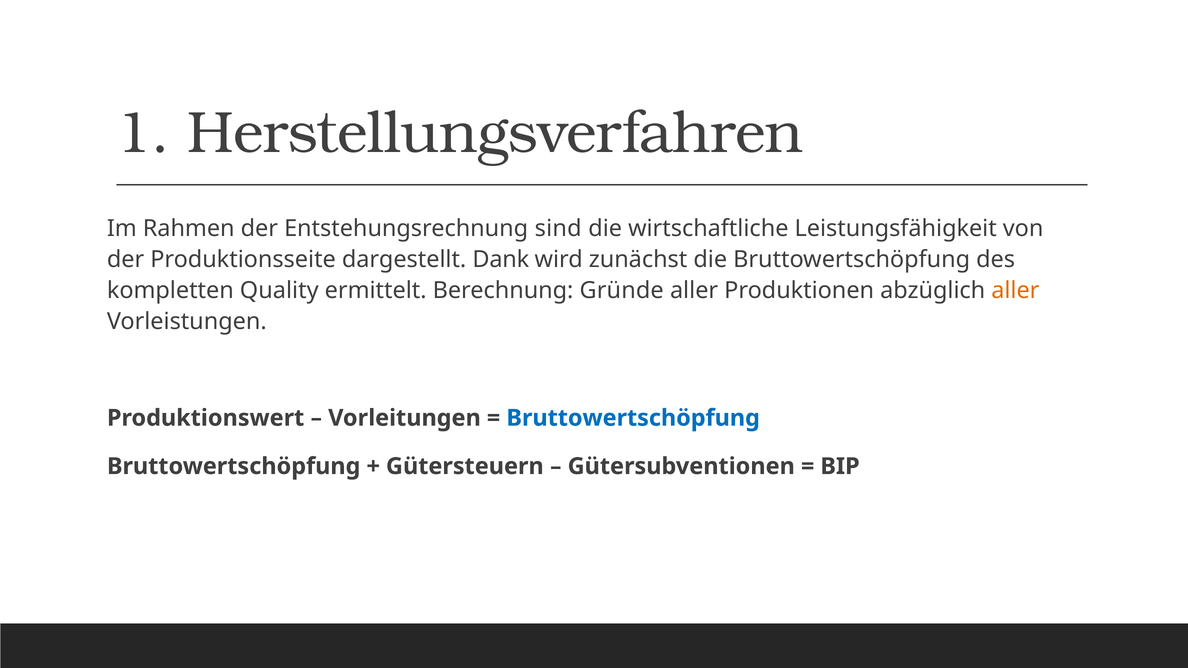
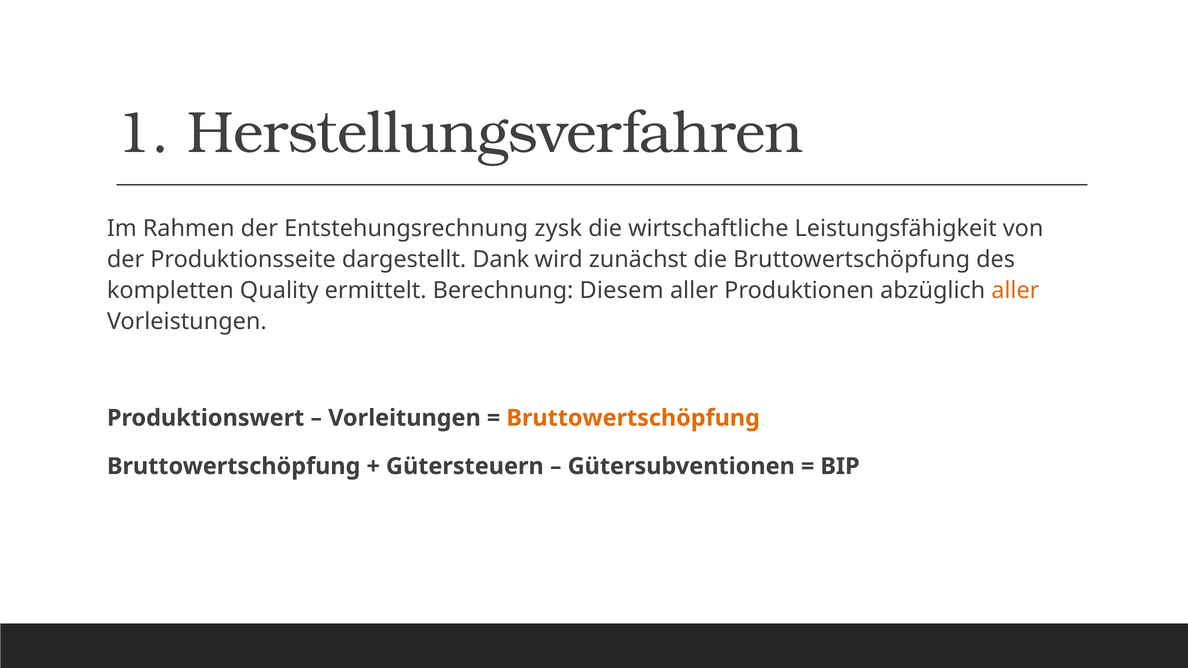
sind: sind -> zysk
Gründe: Gründe -> Diesem
Bruttowertschöpfung at (633, 418) colour: blue -> orange
